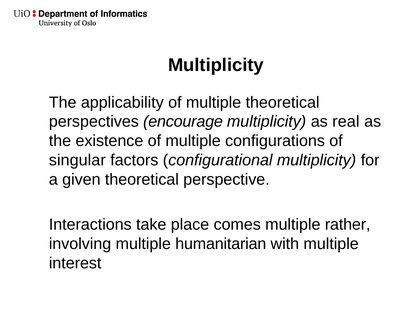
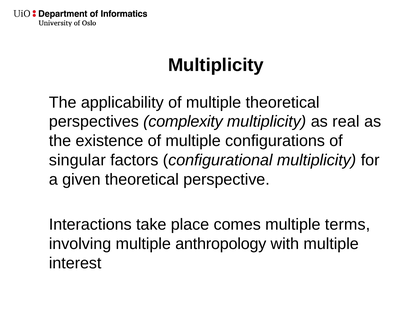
encourage: encourage -> complexity
rather: rather -> terms
humanitarian: humanitarian -> anthropology
